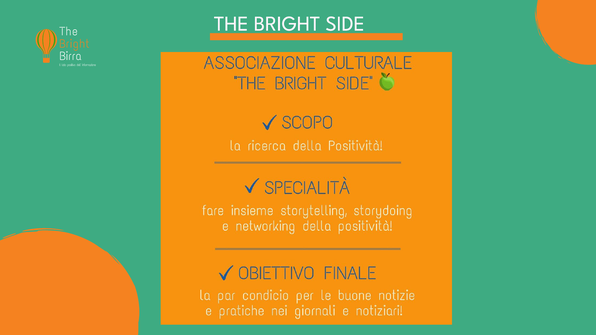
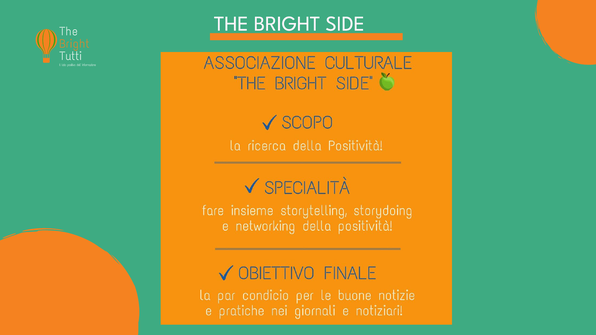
Birra: Birra -> Tutti
